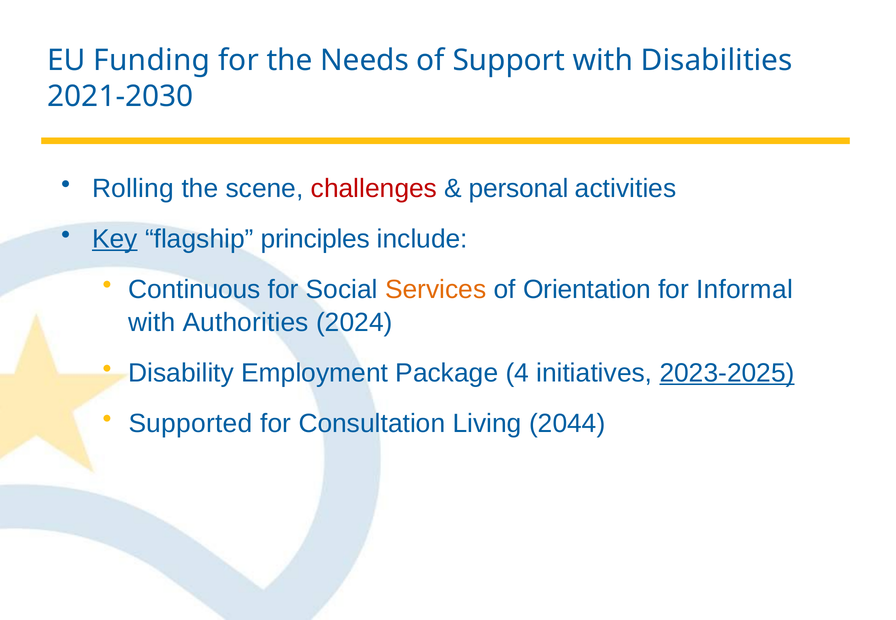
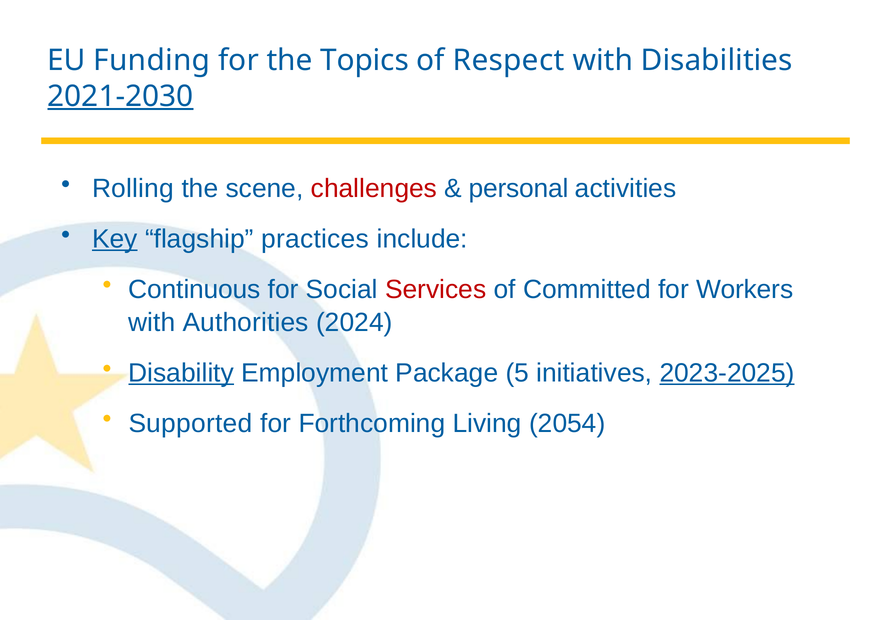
Needs: Needs -> Topics
Support: Support -> Respect
2021-2030 underline: none -> present
principles: principles -> practices
Services colour: orange -> red
Orientation: Orientation -> Committed
Informal: Informal -> Workers
Disability underline: none -> present
4: 4 -> 5
Consultation: Consultation -> Forthcoming
2044: 2044 -> 2054
